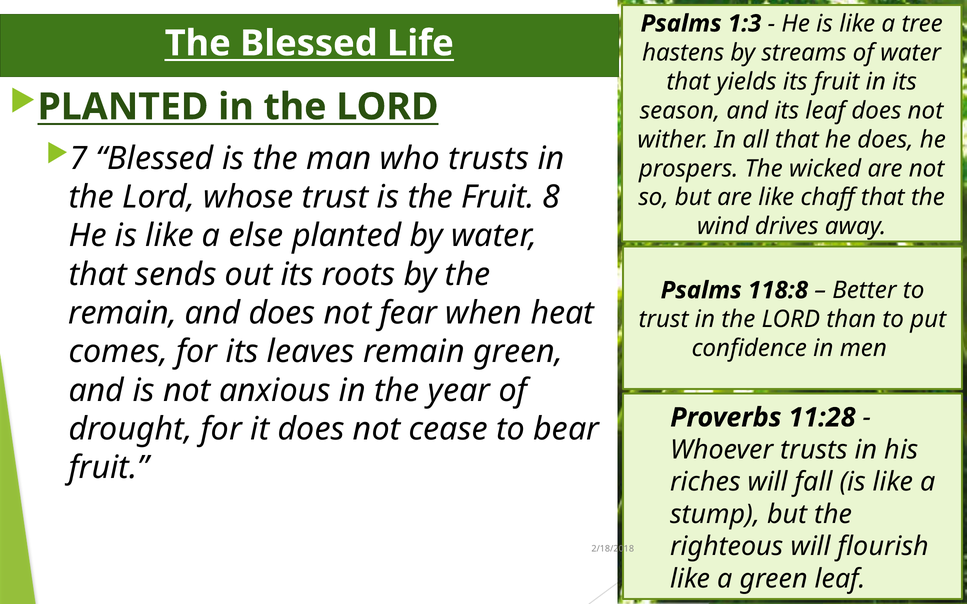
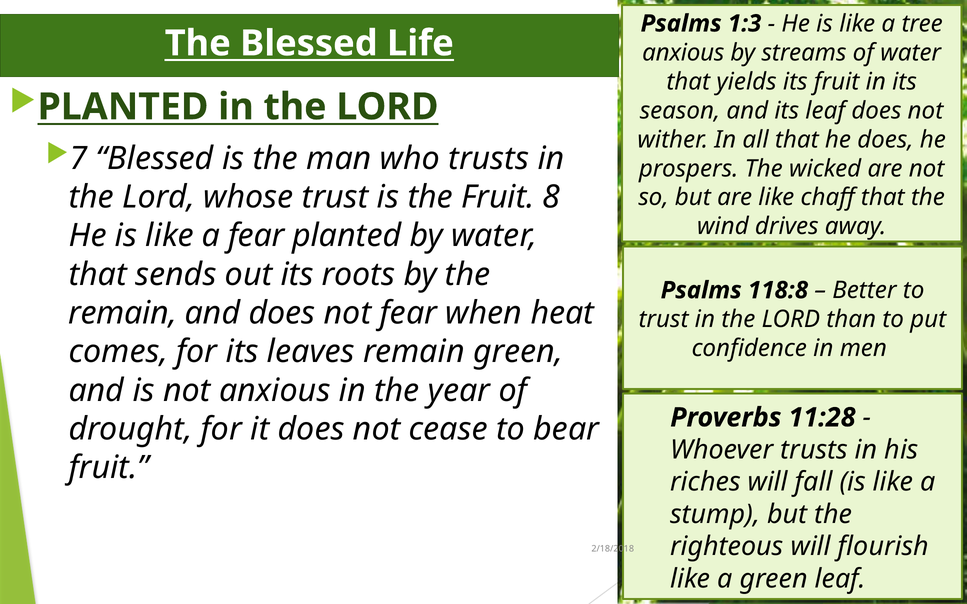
hastens at (683, 53): hastens -> anxious
a else: else -> fear
